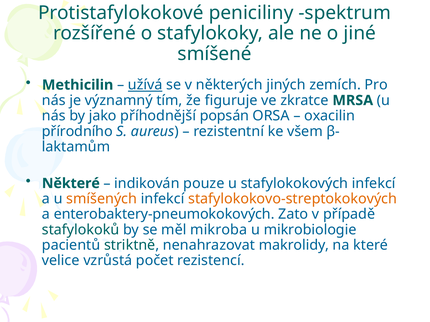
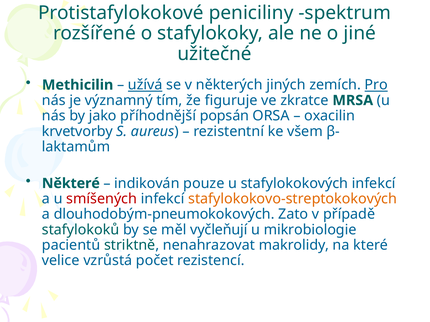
smíšené: smíšené -> užitečné
Pro underline: none -> present
přírodního: přírodního -> krvetvorby
smíšených colour: orange -> red
enterobaktery-pneumokokových: enterobaktery-pneumokokových -> dlouhodobým-pneumokokových
mikroba: mikroba -> vyčleňují
